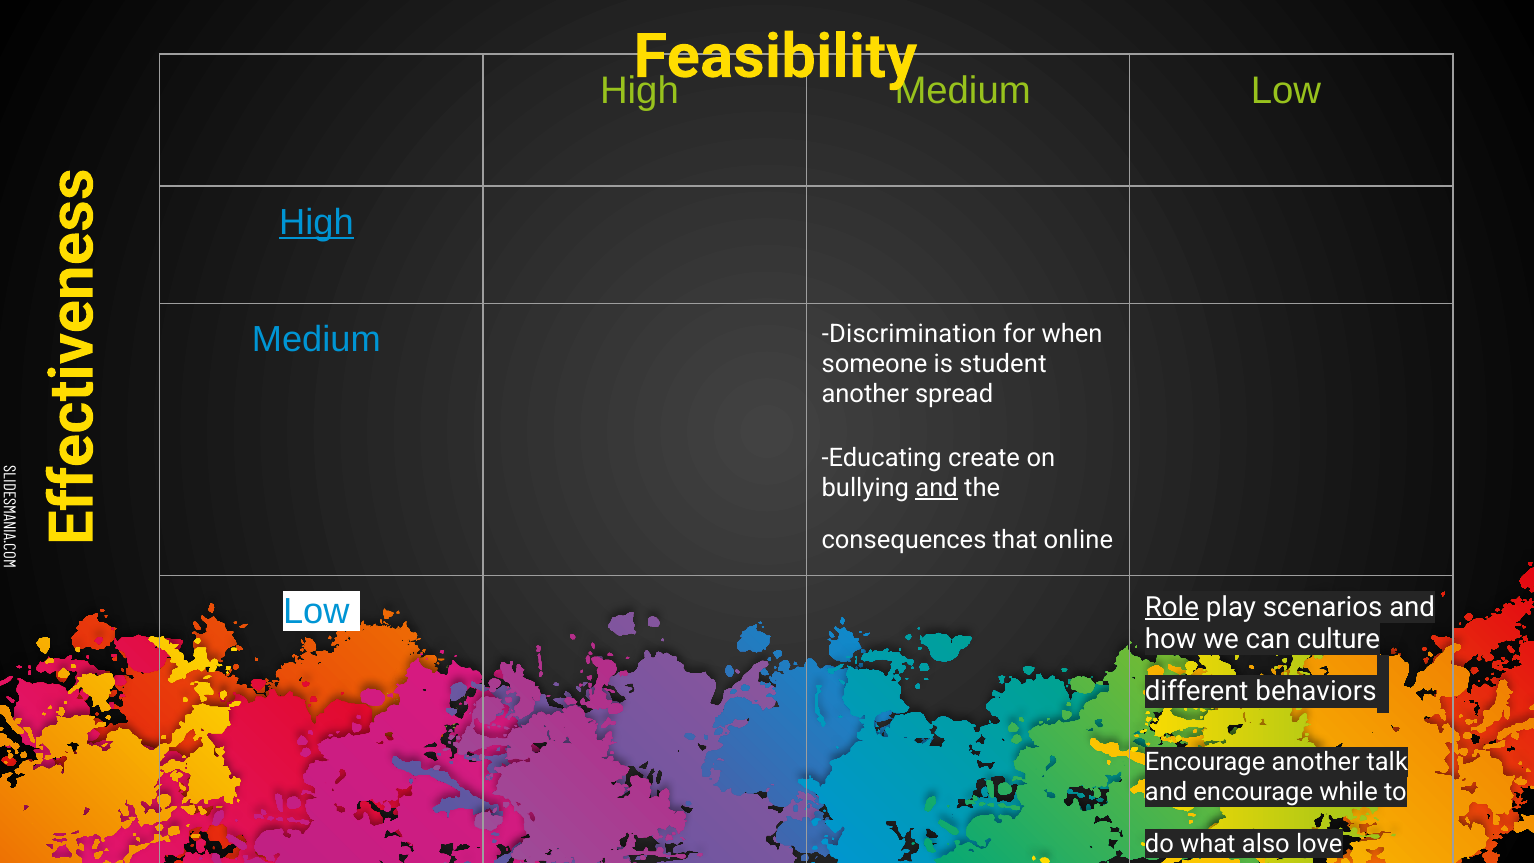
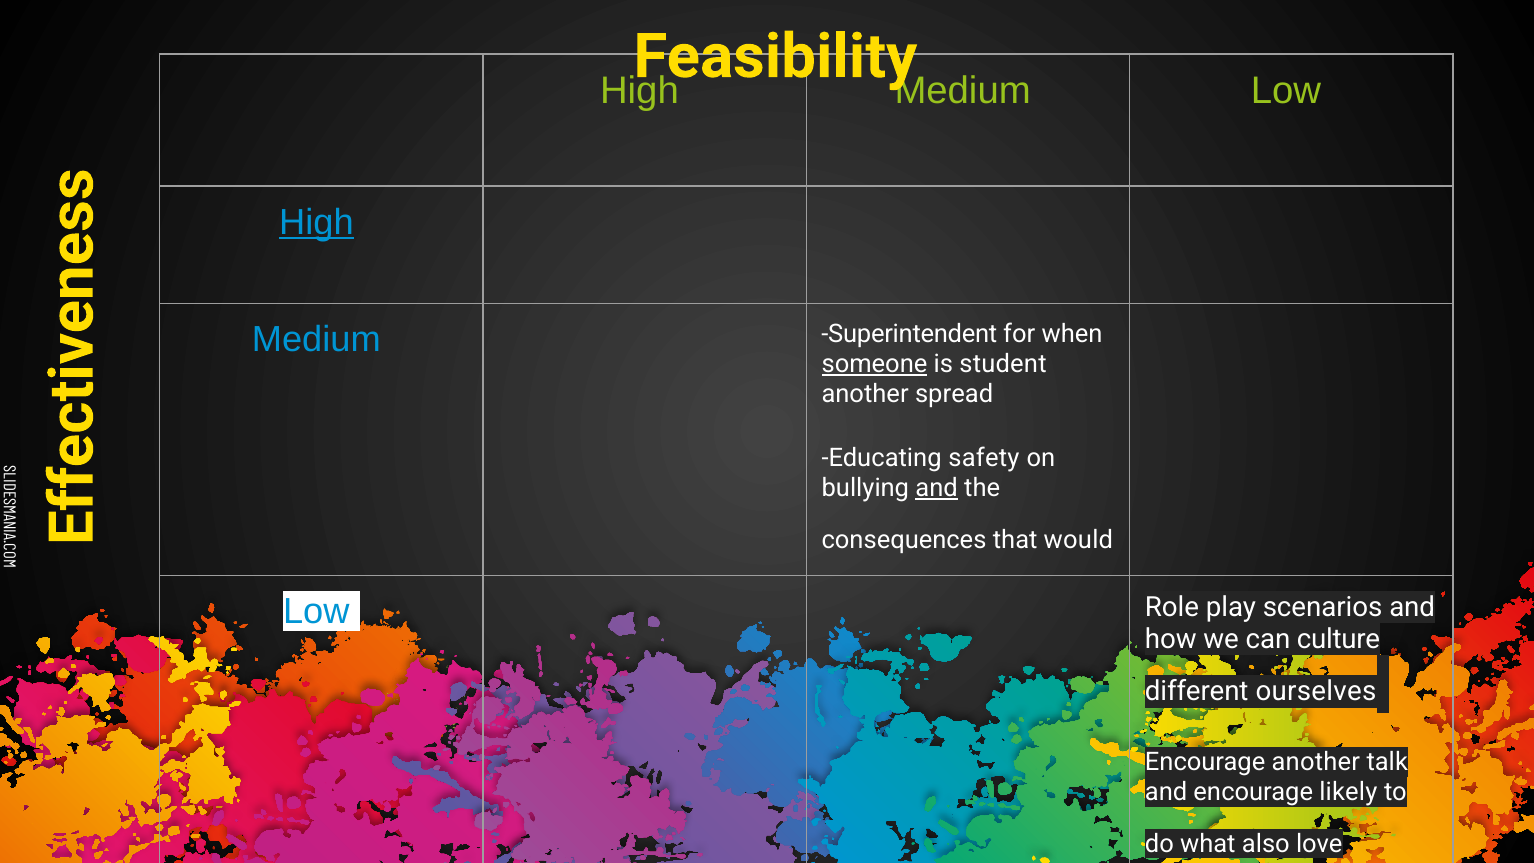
Discrimination: Discrimination -> Superintendent
someone underline: none -> present
create: create -> safety
online: online -> would
Role underline: present -> none
behaviors: behaviors -> ourselves
while: while -> likely
